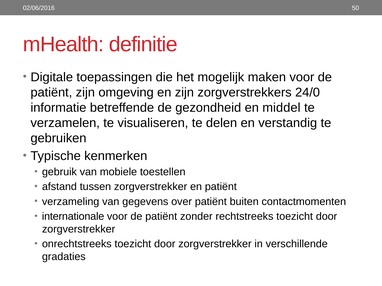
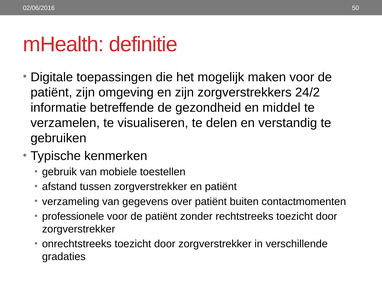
24/0: 24/0 -> 24/2
internationale: internationale -> professionele
